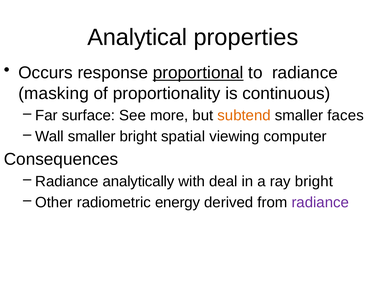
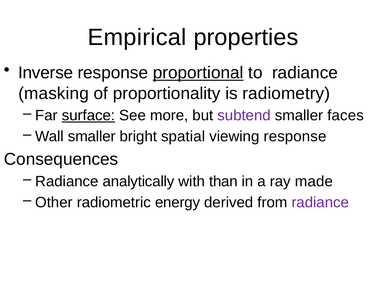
Analytical: Analytical -> Empirical
Occurs: Occurs -> Inverse
continuous: continuous -> radiometry
surface underline: none -> present
subtend colour: orange -> purple
viewing computer: computer -> response
deal: deal -> than
ray bright: bright -> made
